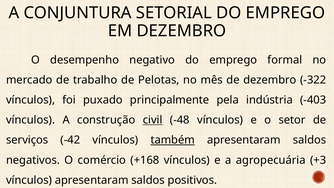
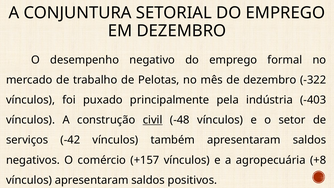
também underline: present -> none
+168: +168 -> +157
+3: +3 -> +8
